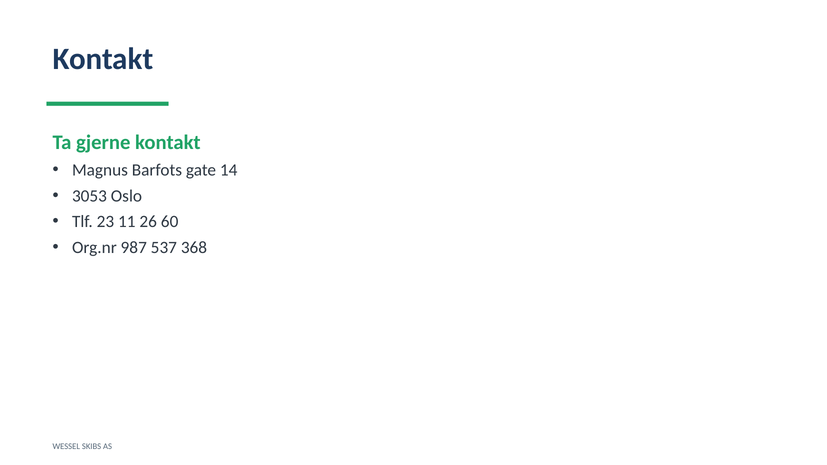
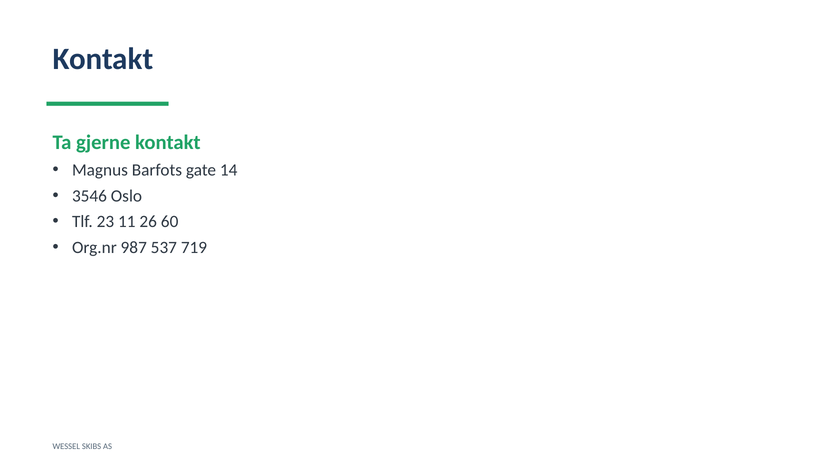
3053: 3053 -> 3546
368: 368 -> 719
